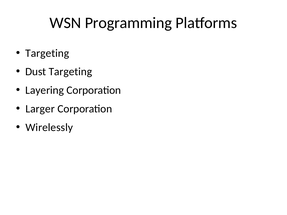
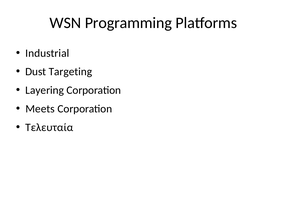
Targeting at (47, 53): Targeting -> Industrial
Larger: Larger -> Meets
Wirelessly: Wirelessly -> Τελευταία
